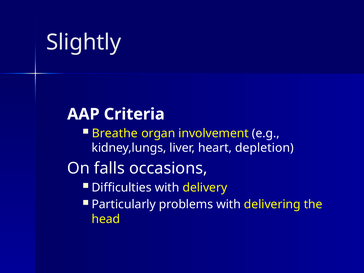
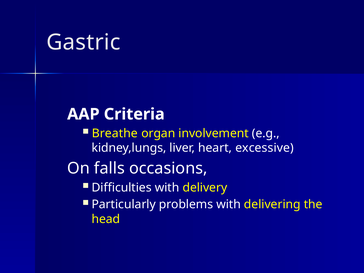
Slightly: Slightly -> Gastric
depletion: depletion -> excessive
